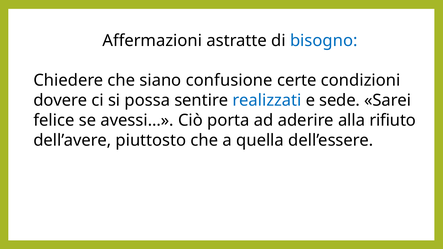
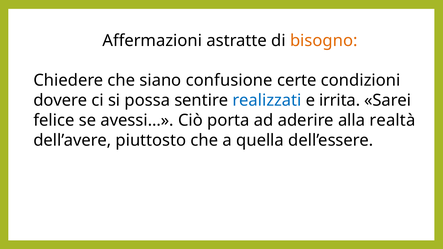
bisogno colour: blue -> orange
sede: sede -> irrita
rifiuto: rifiuto -> realtà
